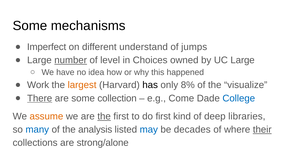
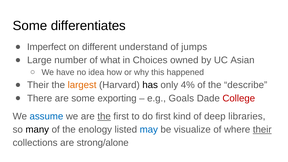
mechanisms: mechanisms -> differentiates
number underline: present -> none
level: level -> what
UC Large: Large -> Asian
Work at (38, 85): Work -> Their
8%: 8% -> 4%
visualize: visualize -> describe
There underline: present -> none
collection: collection -> exporting
Come: Come -> Goals
College colour: blue -> red
assume colour: orange -> blue
many colour: blue -> black
analysis: analysis -> enology
decades: decades -> visualize
